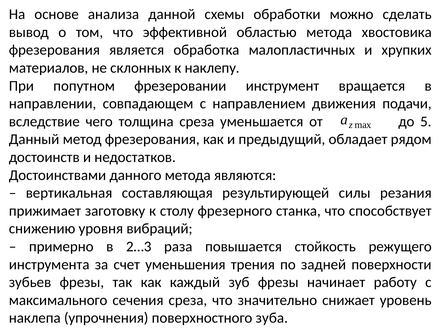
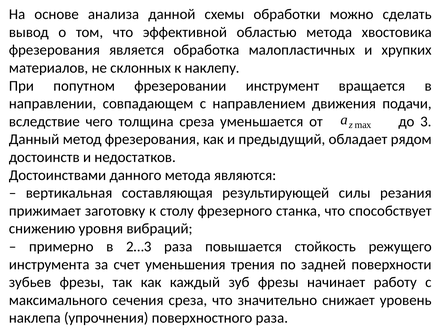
5: 5 -> 3
поверхностного зуба: зуба -> раза
